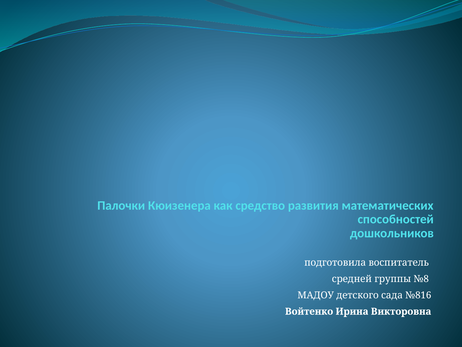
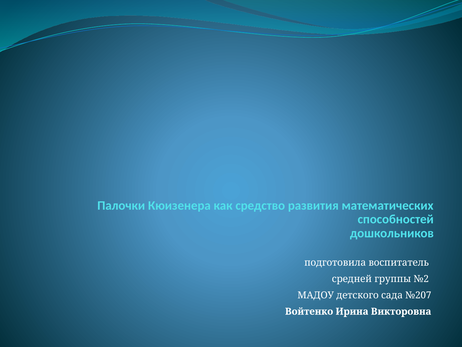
№8: №8 -> №2
№816: №816 -> №207
